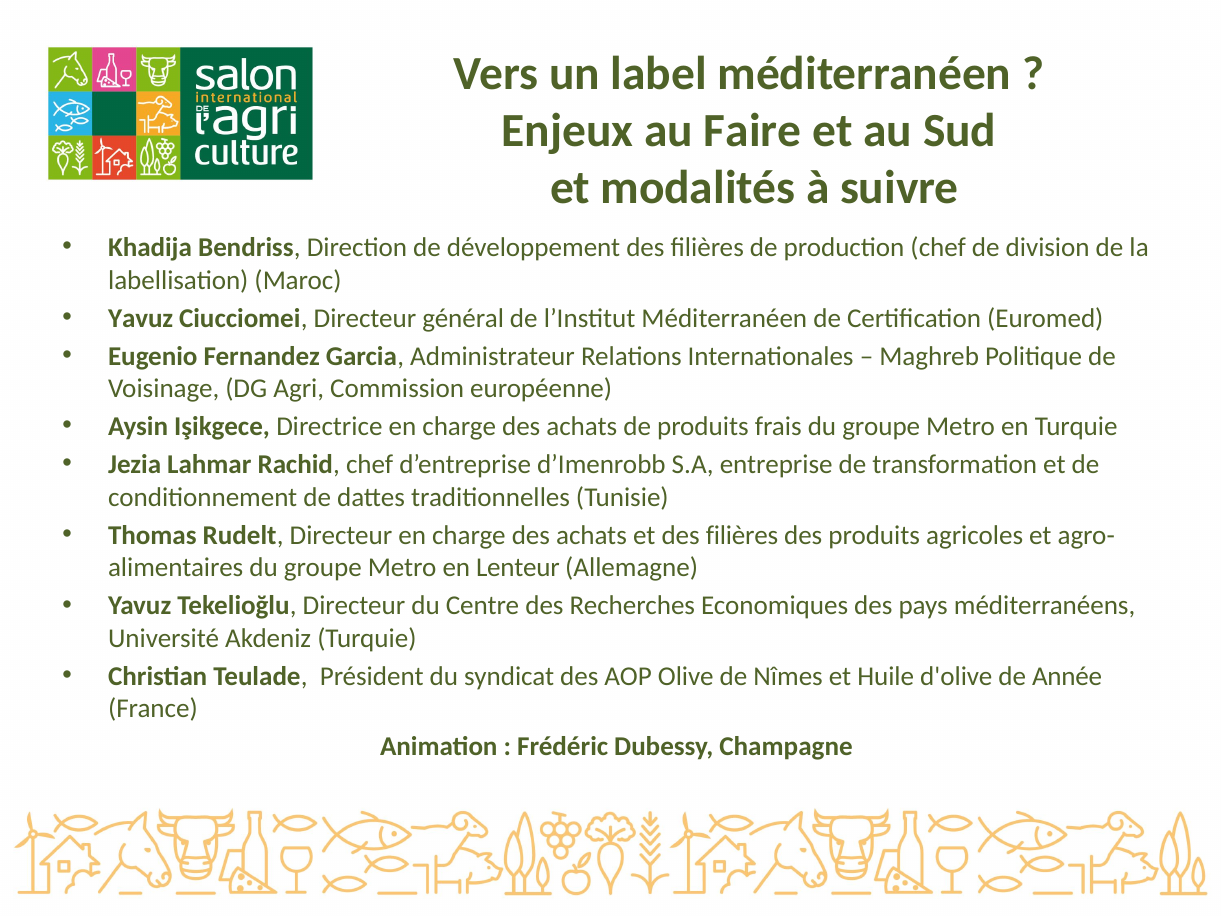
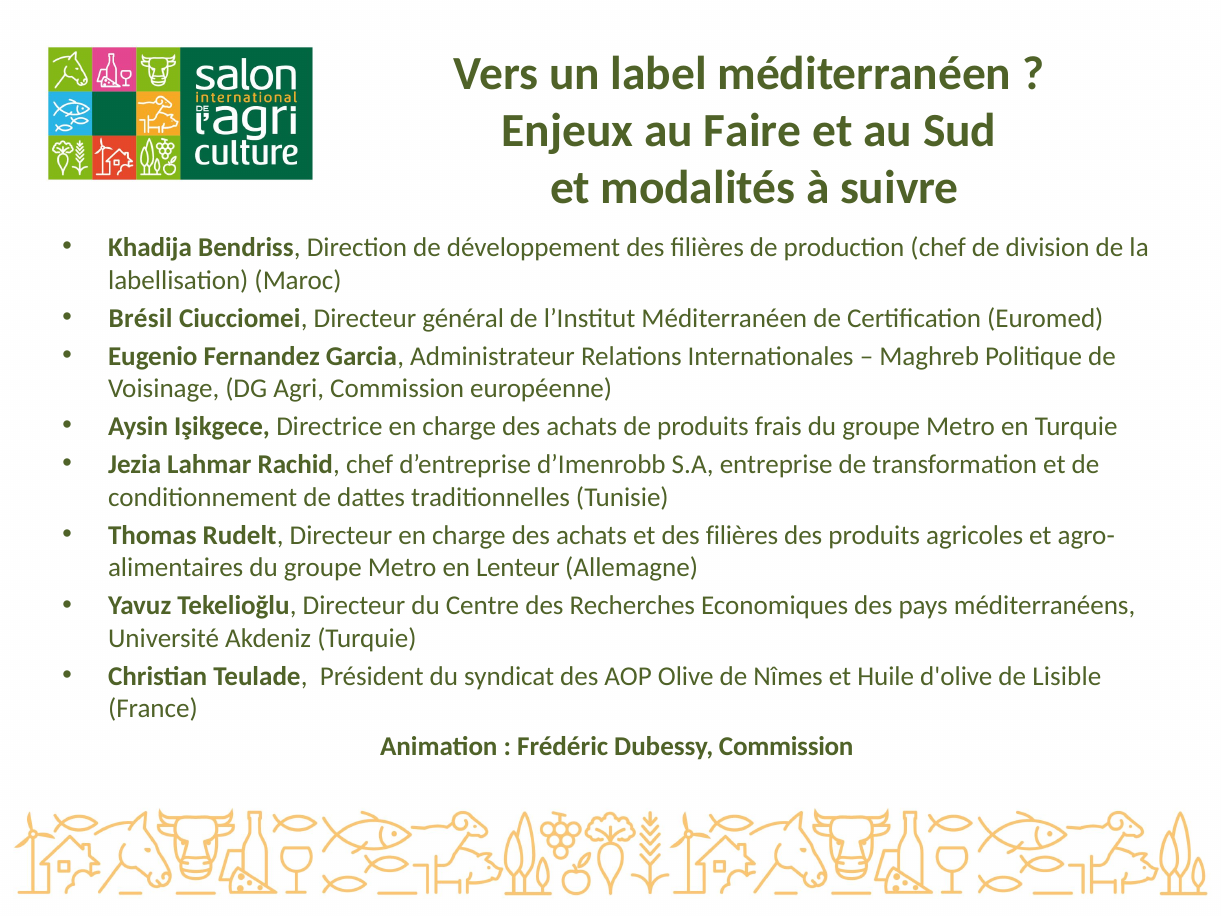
Yavuz at (141, 318): Yavuz -> Brésil
Année: Année -> Lisible
Dubessy Champagne: Champagne -> Commission
